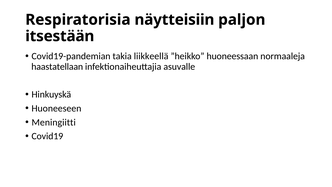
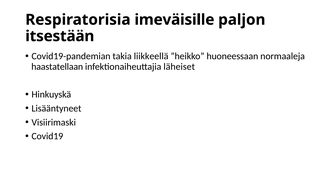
näytteisiin: näytteisiin -> imeväisille
asuvalle: asuvalle -> läheiset
Huoneeseen: Huoneeseen -> Lisääntyneet
Meningiitti: Meningiitti -> Visiirimaski
